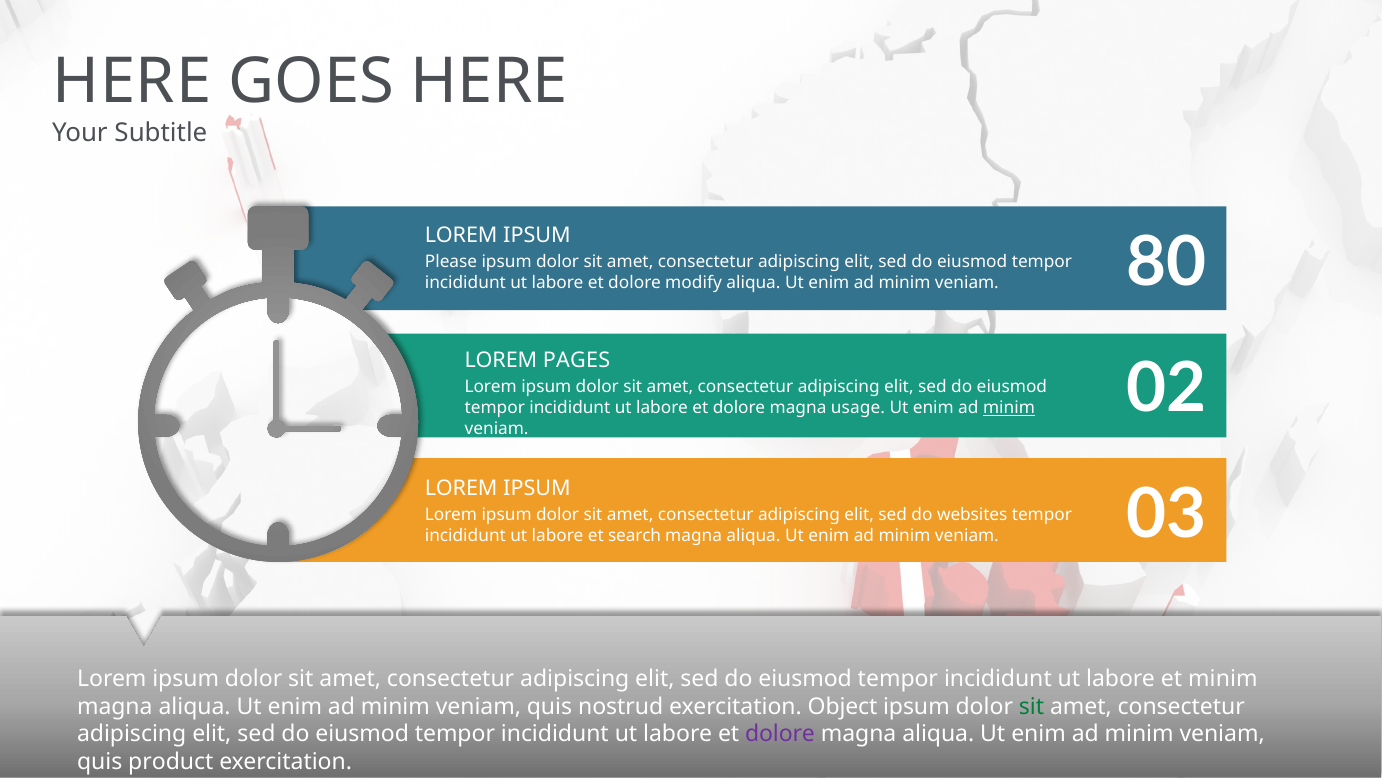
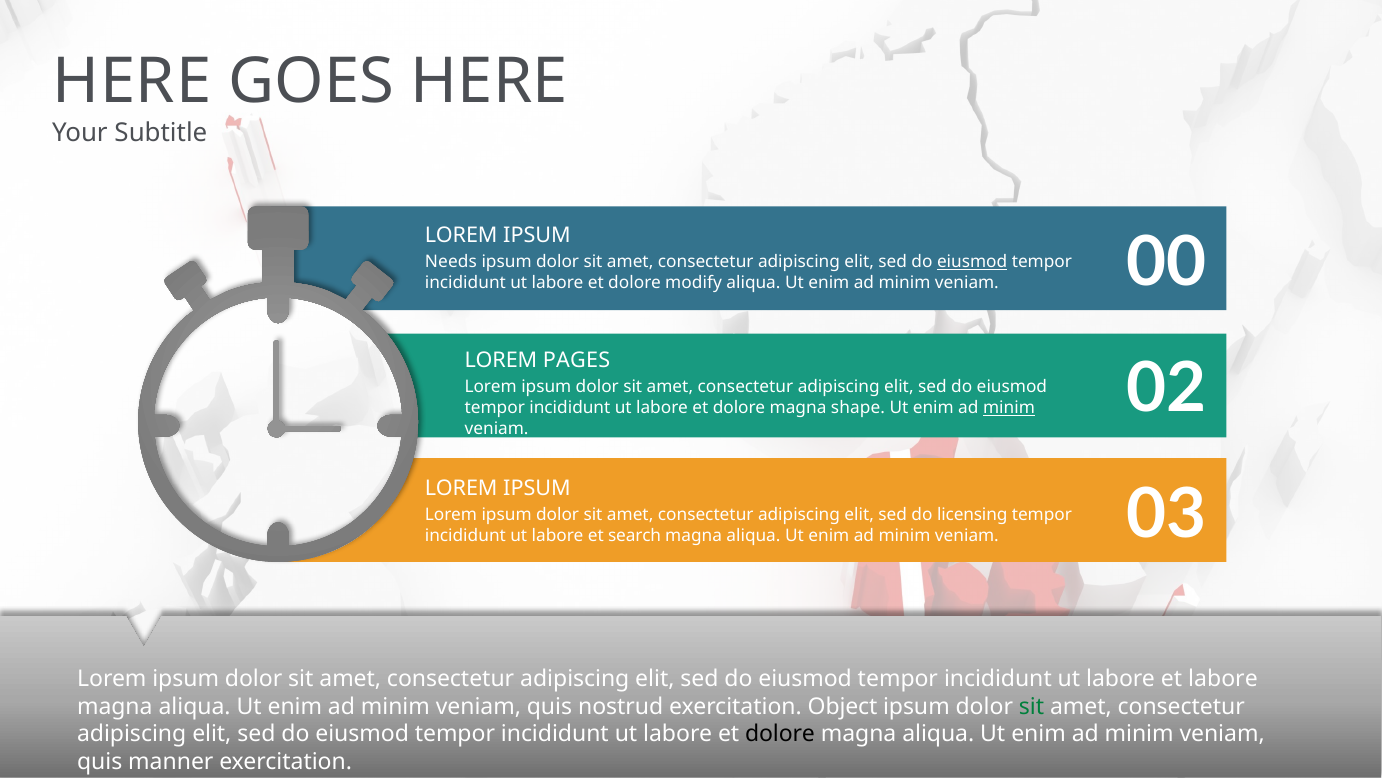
Please: Please -> Needs
eiusmod at (972, 262) underline: none -> present
80: 80 -> 00
usage: usage -> shape
websites: websites -> licensing
et minim: minim -> labore
dolore at (780, 734) colour: purple -> black
product: product -> manner
